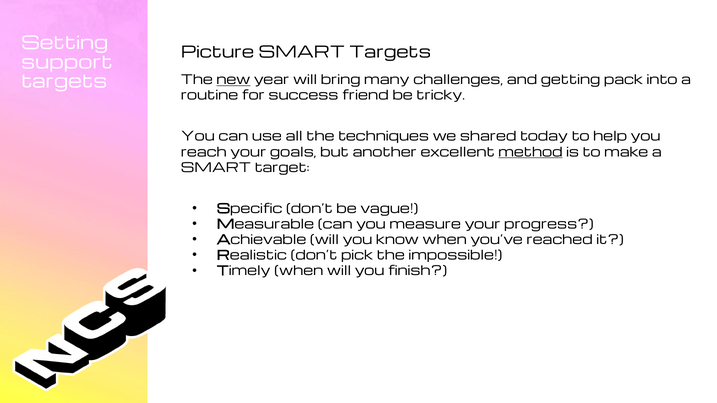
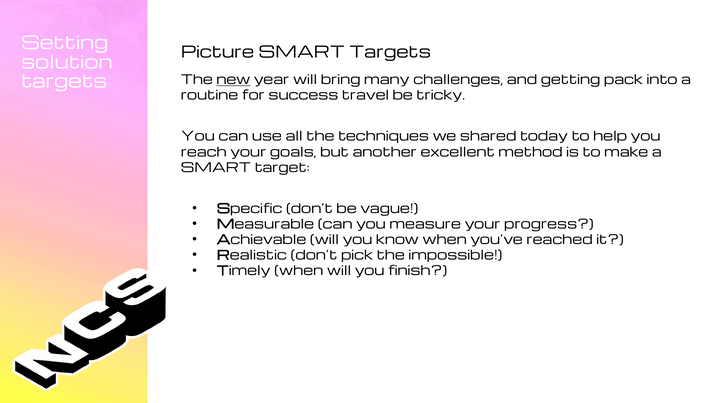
support: support -> solution
friend: friend -> travel
method underline: present -> none
